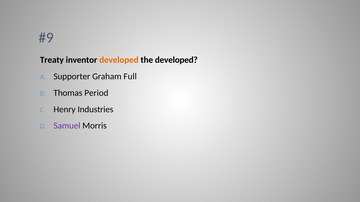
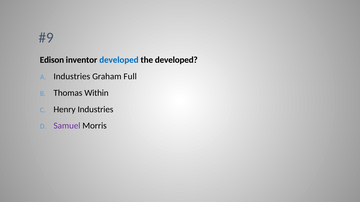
Treaty: Treaty -> Edison
developed at (119, 60) colour: orange -> blue
Supporter at (72, 77): Supporter -> Industries
Period: Period -> Within
